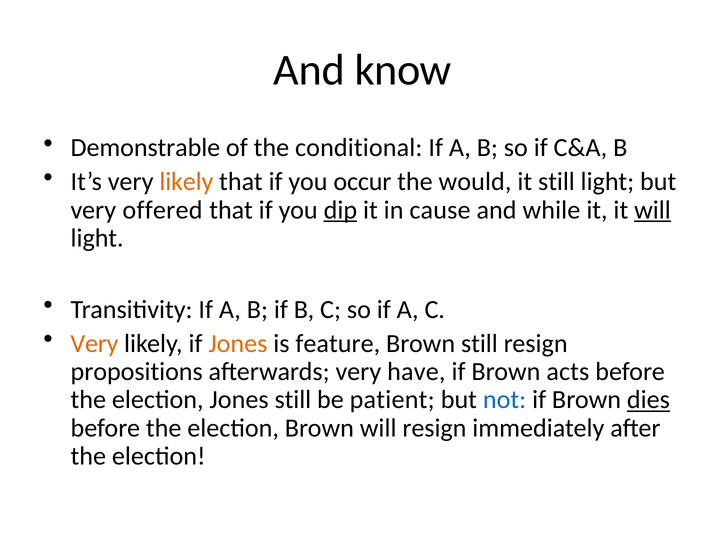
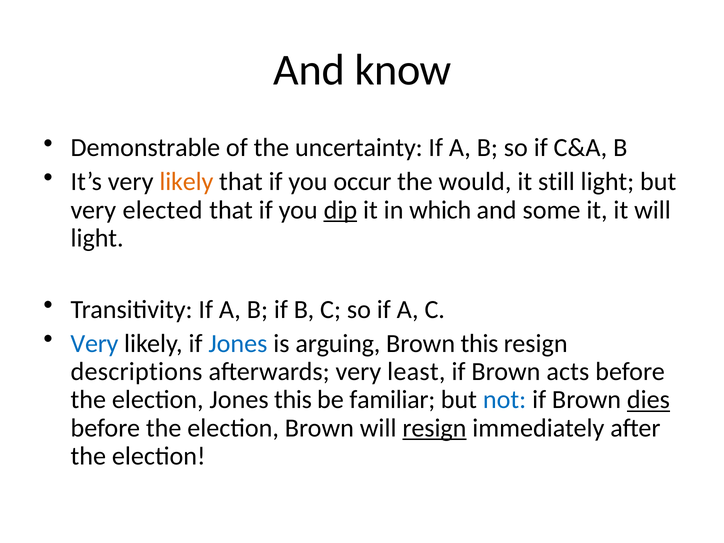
conditional: conditional -> uncertainty
offered: offered -> elected
cause: cause -> which
while: while -> some
will at (653, 210) underline: present -> none
Very at (94, 343) colour: orange -> blue
Jones at (238, 343) colour: orange -> blue
feature: feature -> arguing
Brown still: still -> this
propositions: propositions -> descriptions
have: have -> least
Jones still: still -> this
patient: patient -> familiar
resign at (434, 428) underline: none -> present
